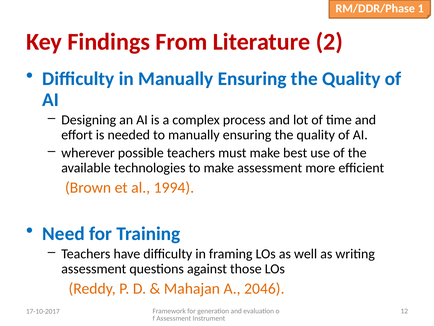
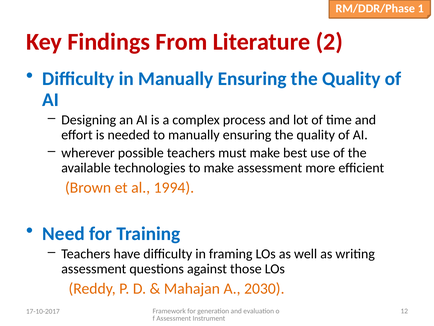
2046: 2046 -> 2030
